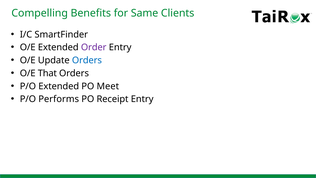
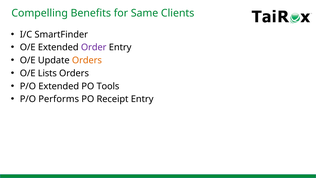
Orders at (87, 60) colour: blue -> orange
That: That -> Lists
Meet: Meet -> Tools
